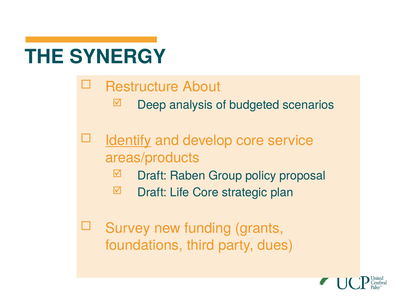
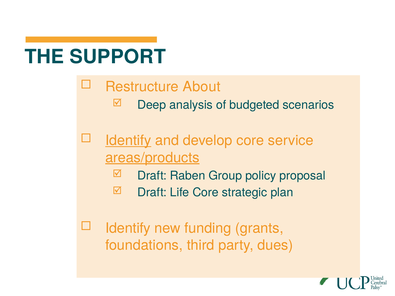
SYNERGY: SYNERGY -> SUPPORT
areas/products underline: none -> present
Survey at (128, 228): Survey -> Identify
